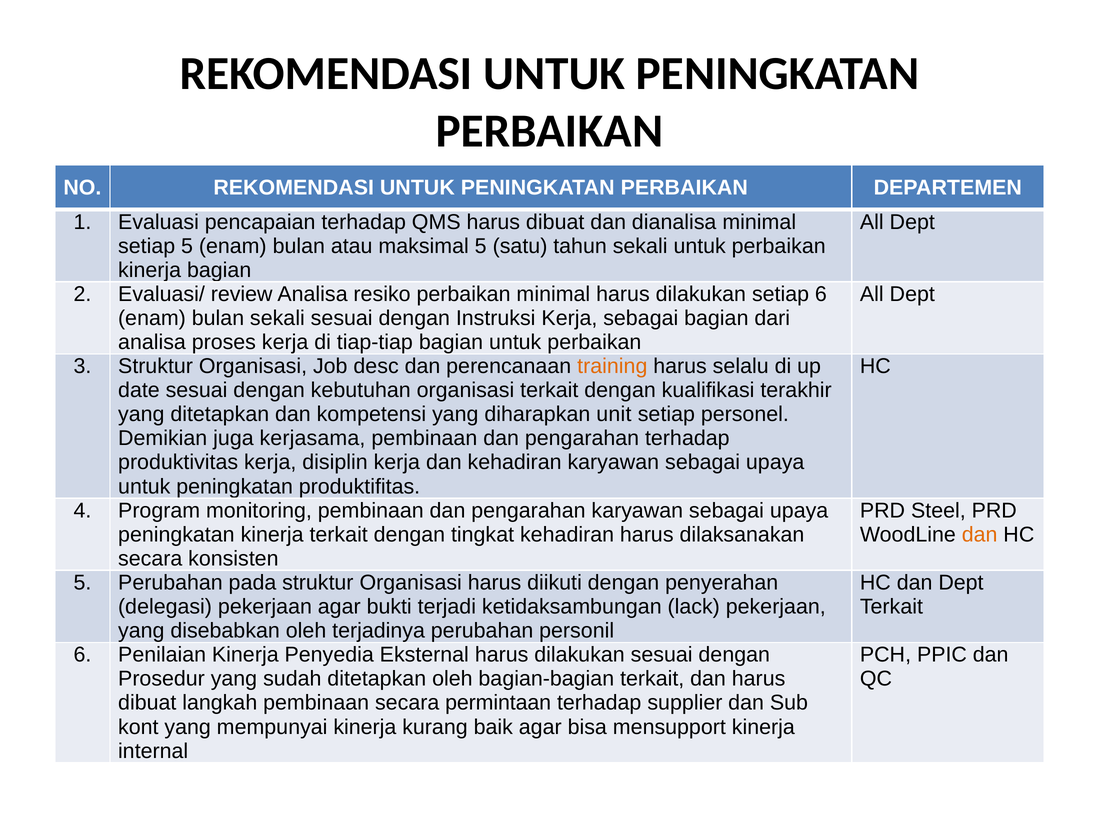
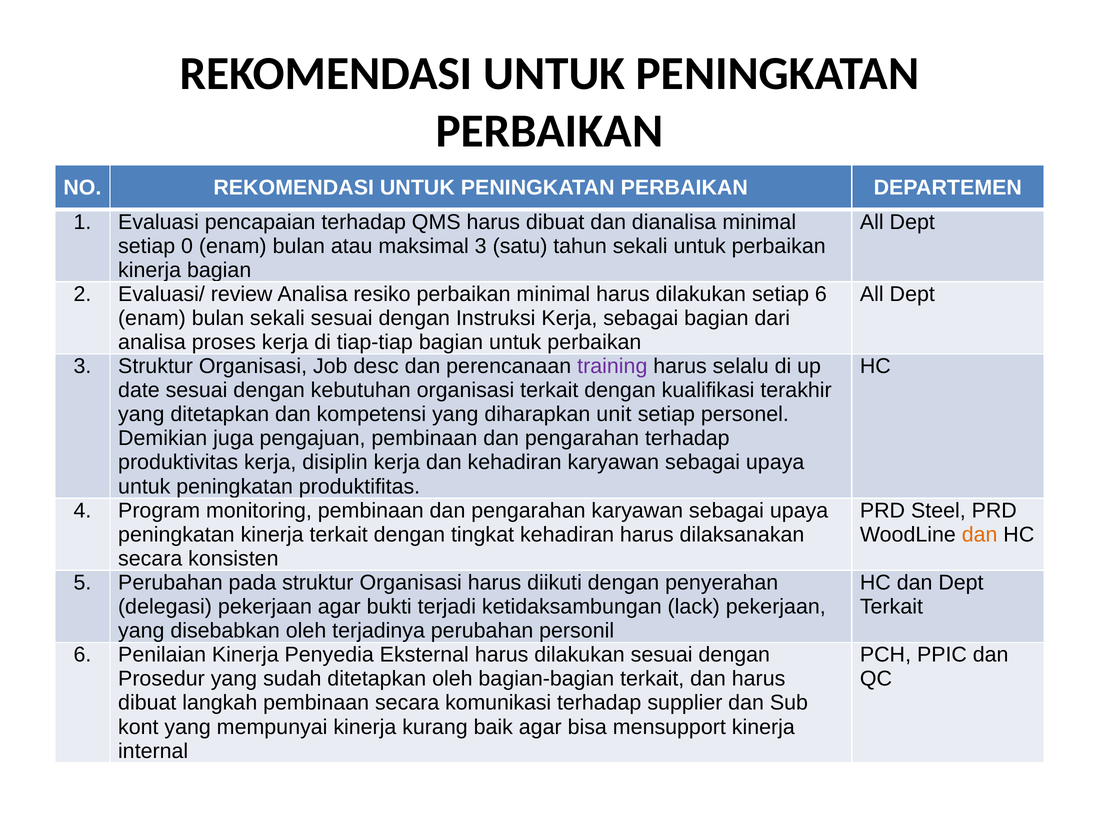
setiap 5: 5 -> 0
maksimal 5: 5 -> 3
training colour: orange -> purple
kerjasama: kerjasama -> pengajuan
permintaan: permintaan -> komunikasi
